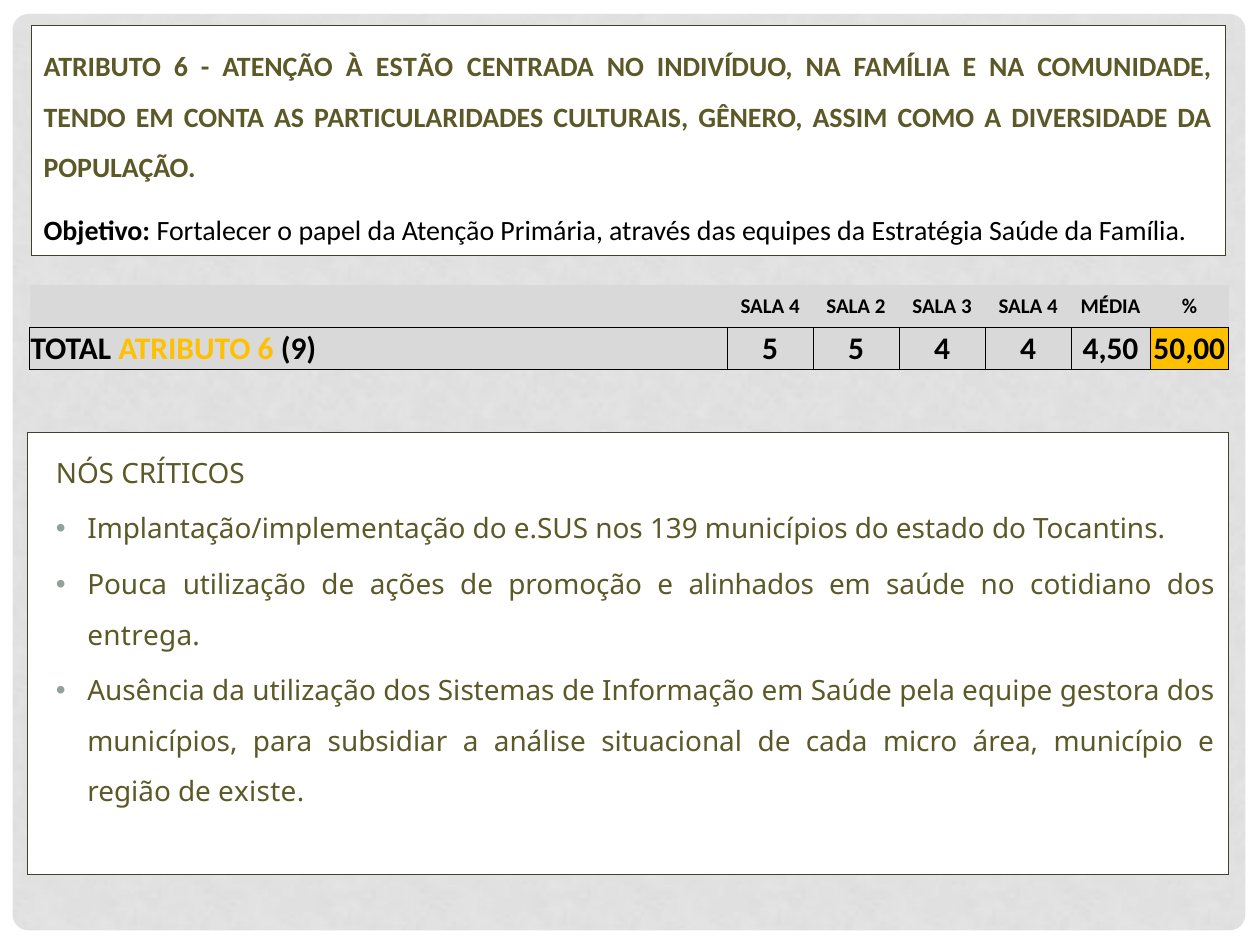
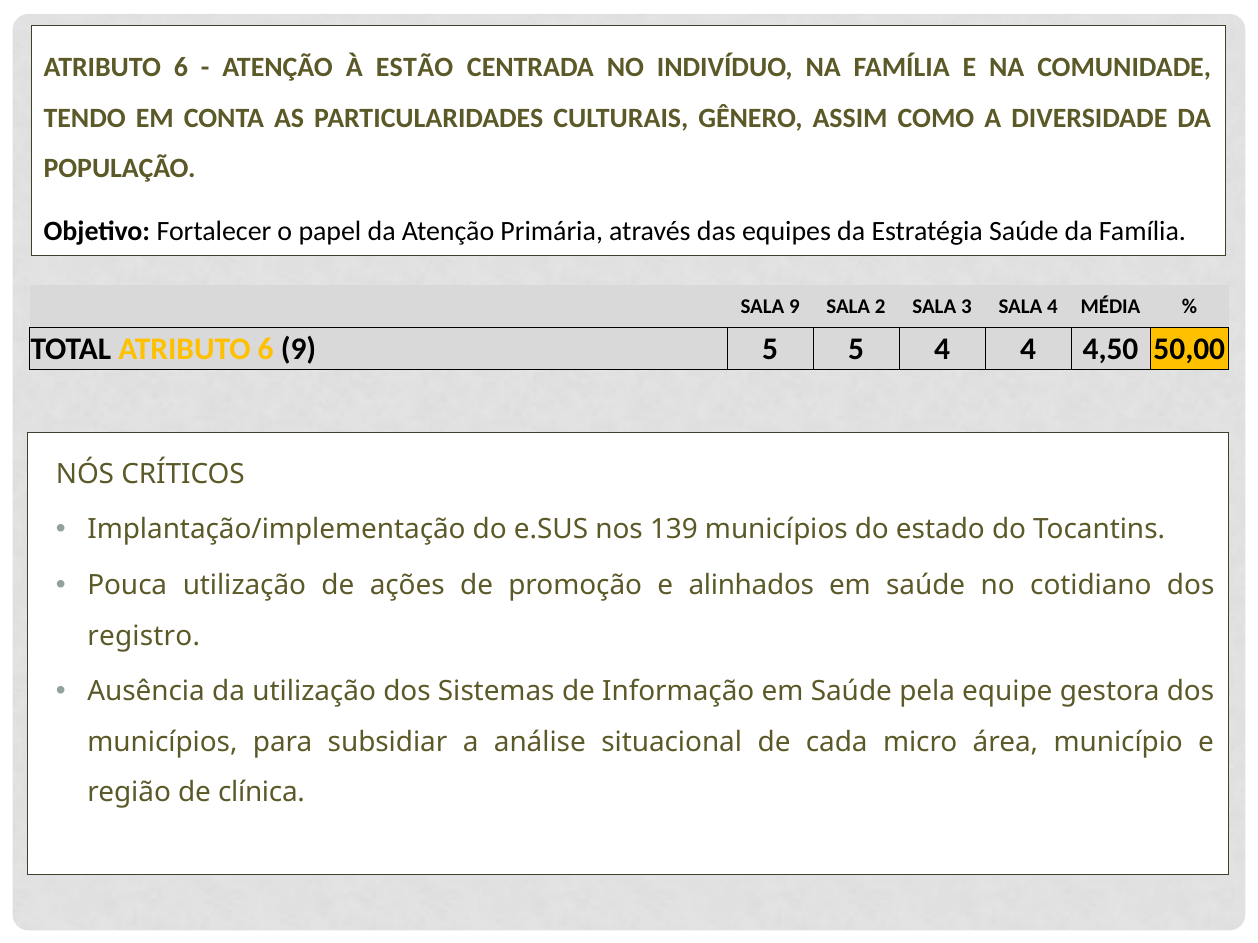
4 at (794, 307): 4 -> 9
entrega: entrega -> registro
existe: existe -> clínica
